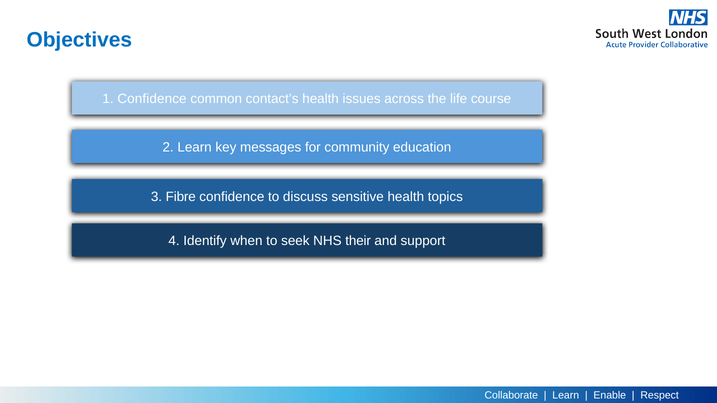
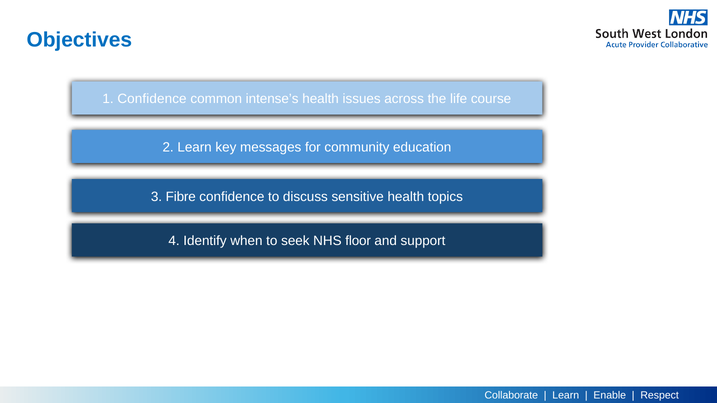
contact’s: contact’s -> intense’s
their: their -> floor
